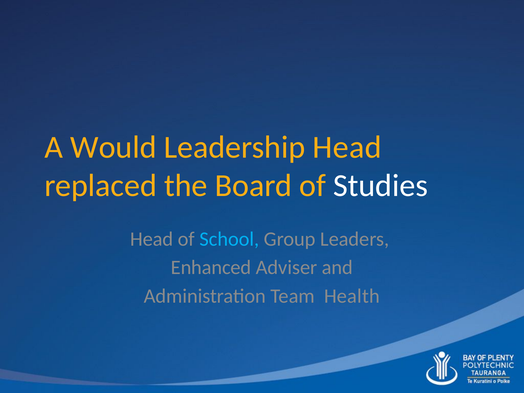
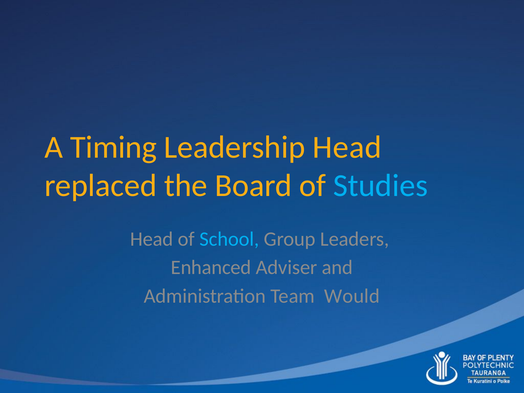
Would: Would -> Timing
Studies colour: white -> light blue
Health: Health -> Would
